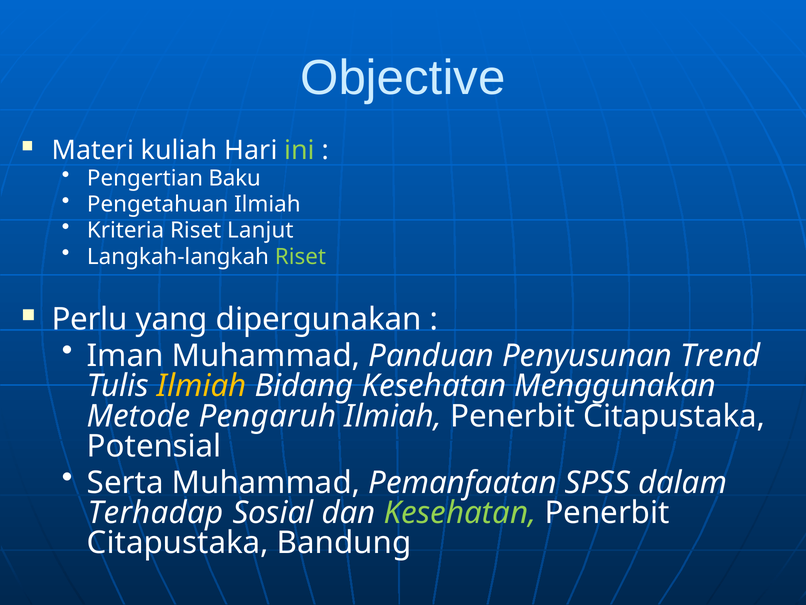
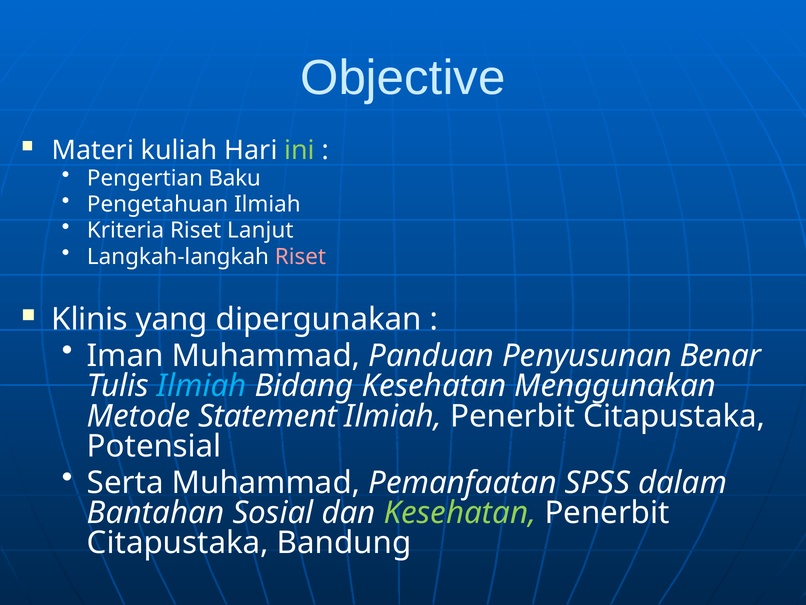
Riset at (300, 256) colour: light green -> pink
Perlu: Perlu -> Klinis
Trend: Trend -> Benar
Ilmiah at (202, 386) colour: yellow -> light blue
Pengaruh: Pengaruh -> Statement
Terhadap: Terhadap -> Bantahan
